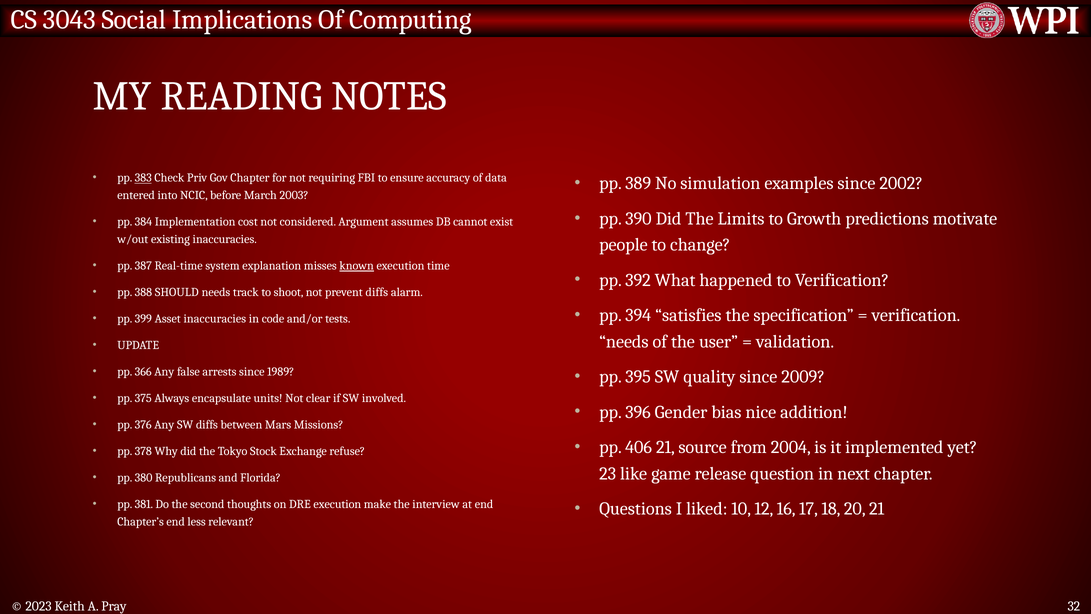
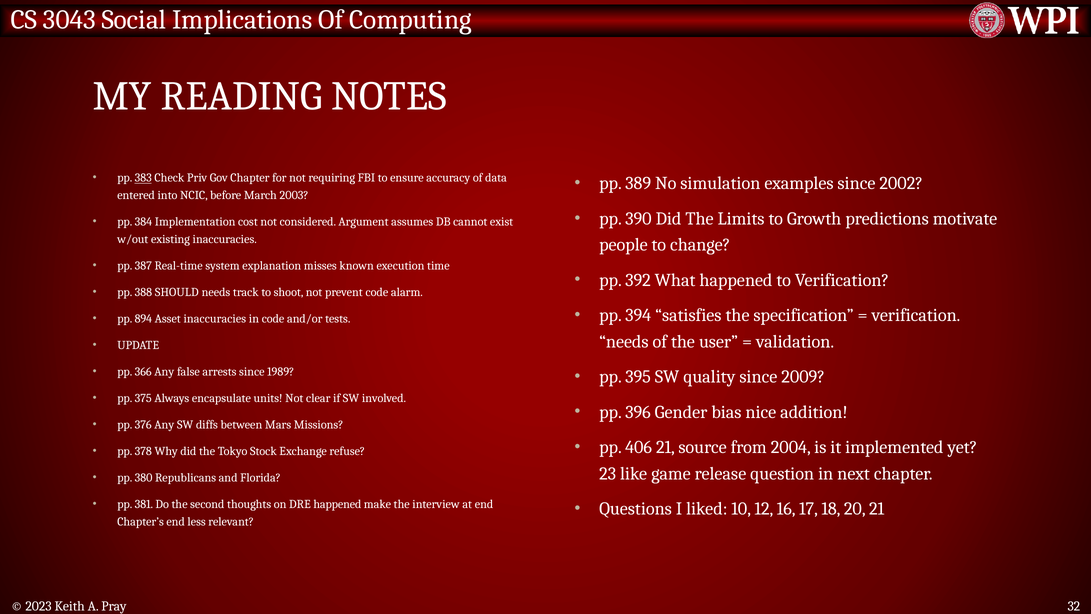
known underline: present -> none
prevent diffs: diffs -> code
399: 399 -> 894
DRE execution: execution -> happened
